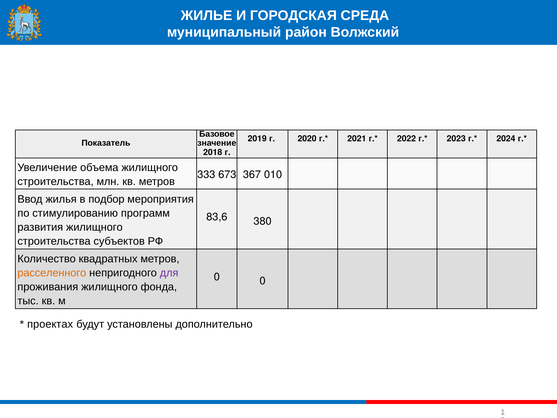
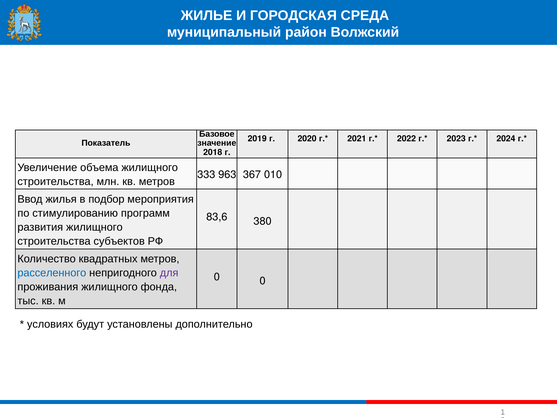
673: 673 -> 963
расселенного colour: orange -> blue
проектах: проектах -> условиях
